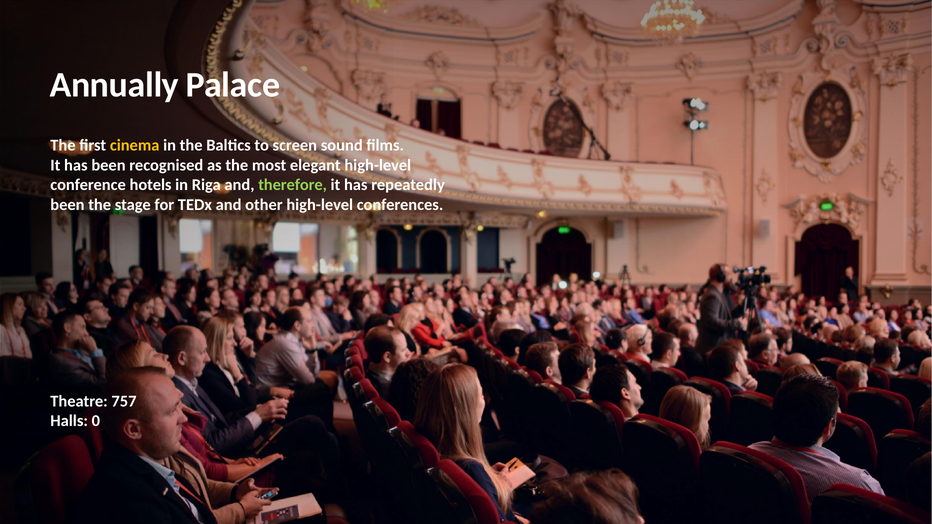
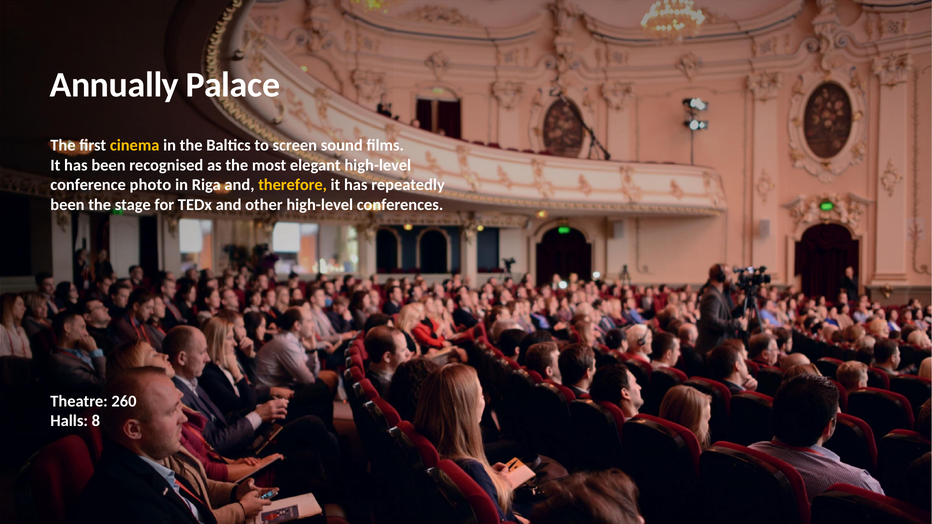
hotels: hotels -> photo
therefore colour: light green -> yellow
757: 757 -> 260
0: 0 -> 8
